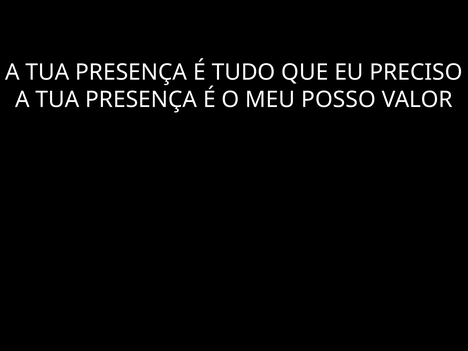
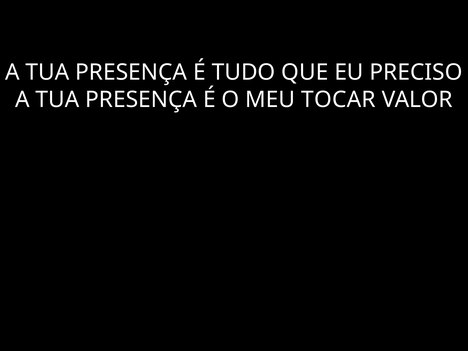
POSSO: POSSO -> TOCAR
